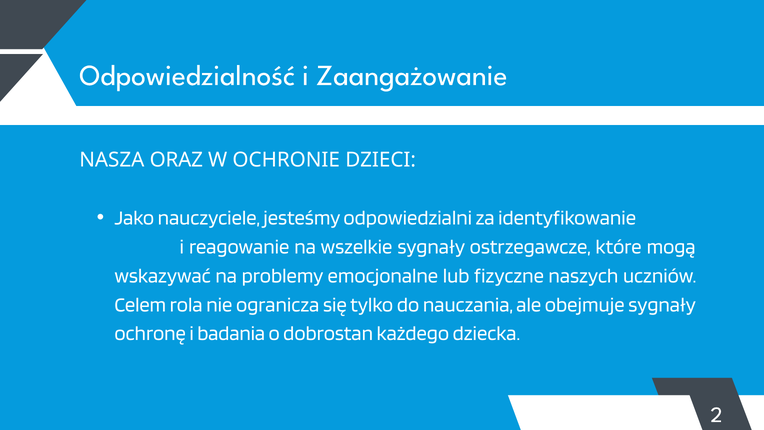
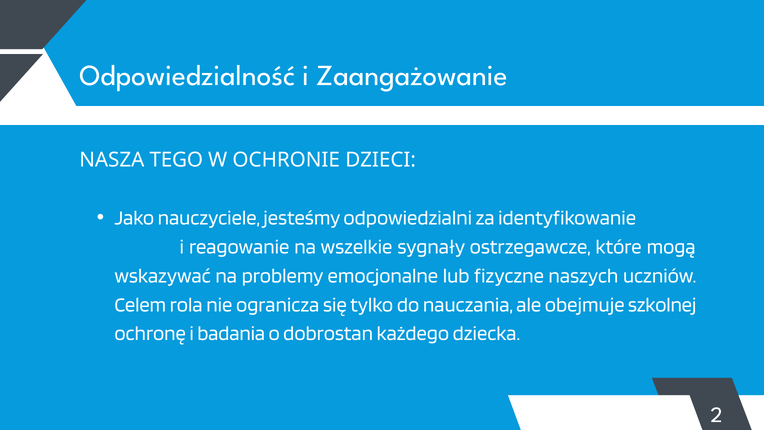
ORAZ: ORAZ -> TEGO
obejmuje sygnały: sygnały -> szkolnej
